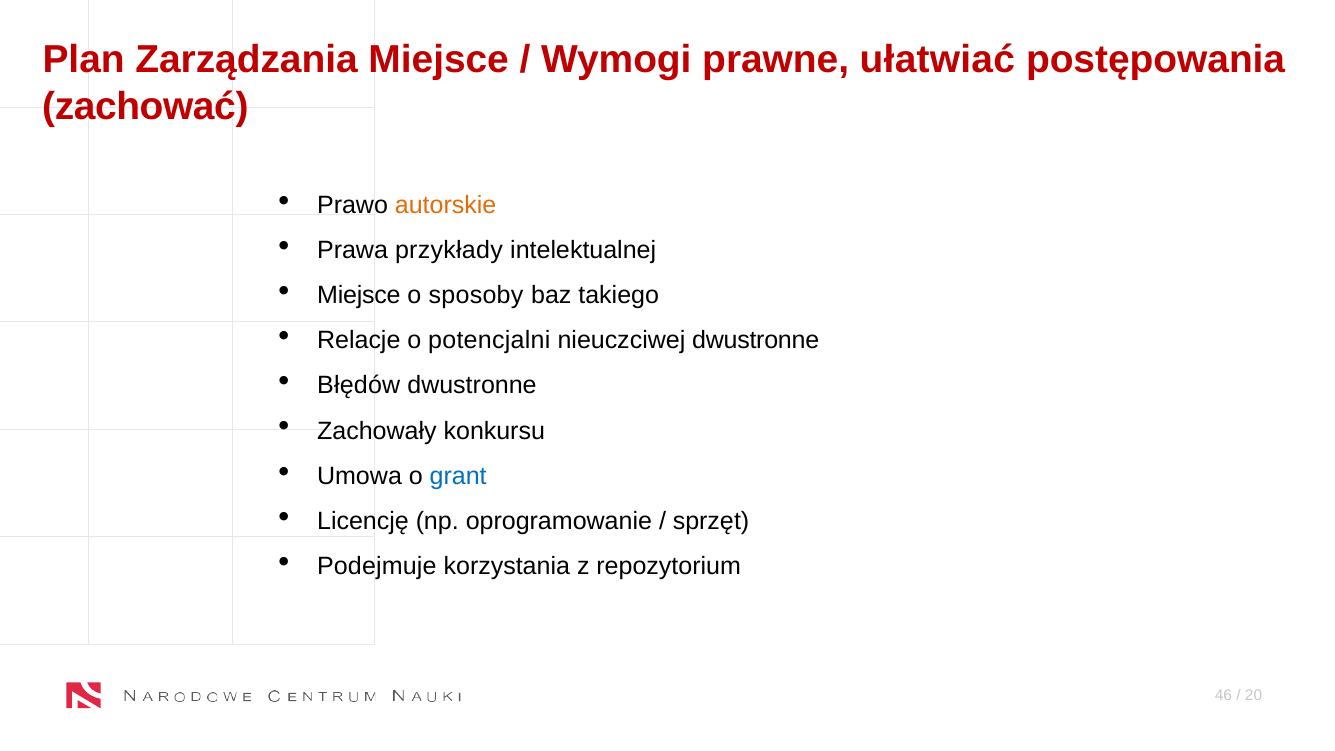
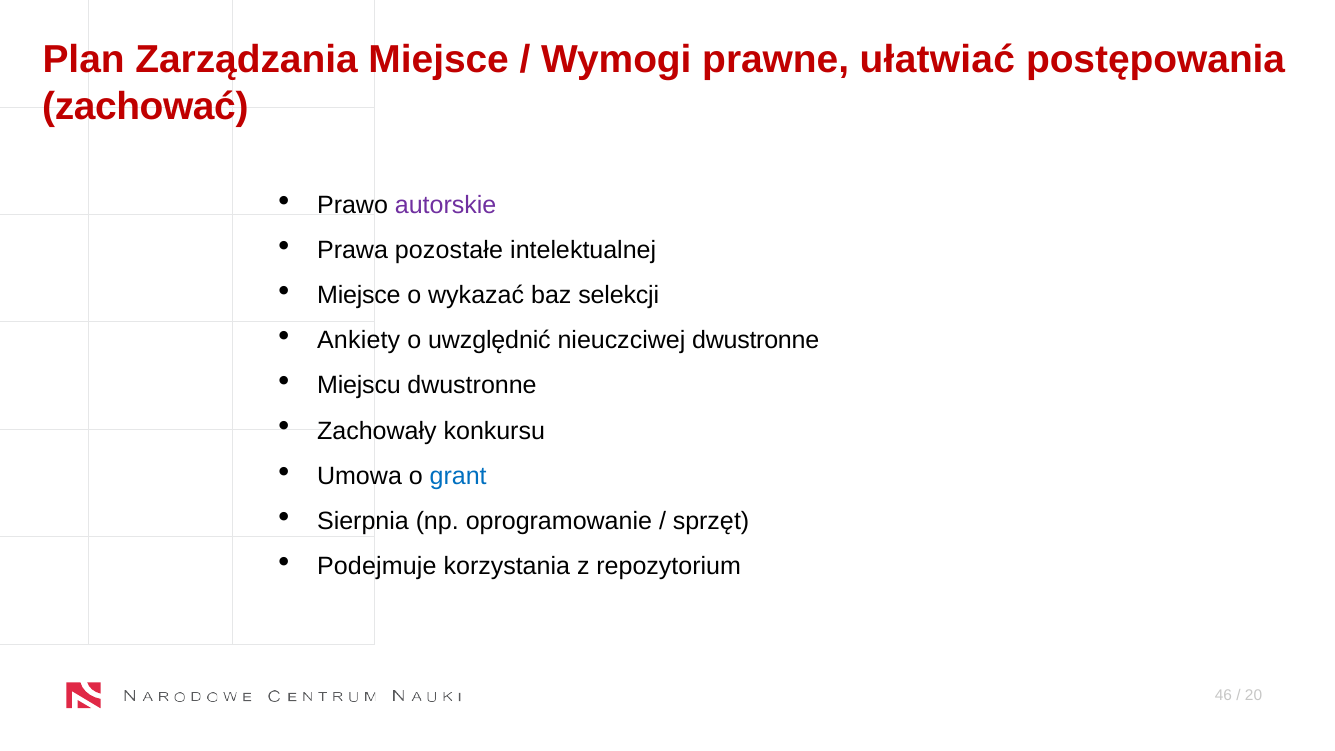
autorskie colour: orange -> purple
przykłady: przykłady -> pozostałe
sposoby: sposoby -> wykazać
takiego: takiego -> selekcji
Relacje: Relacje -> Ankiety
potencjalni: potencjalni -> uwzględnić
Błędów: Błędów -> Miejscu
Licencję: Licencję -> Sierpnia
